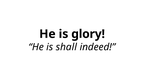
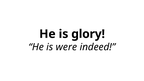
shall: shall -> were
